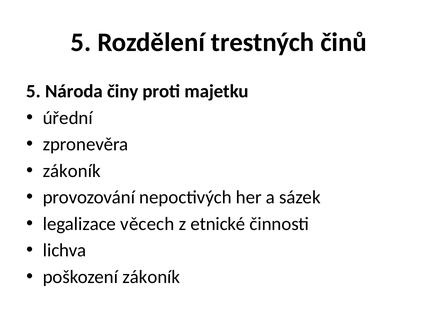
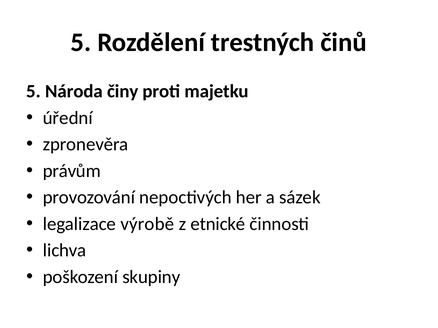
zákoník at (72, 171): zákoník -> právům
věcech: věcech -> výrobě
poškození zákoník: zákoník -> skupiny
